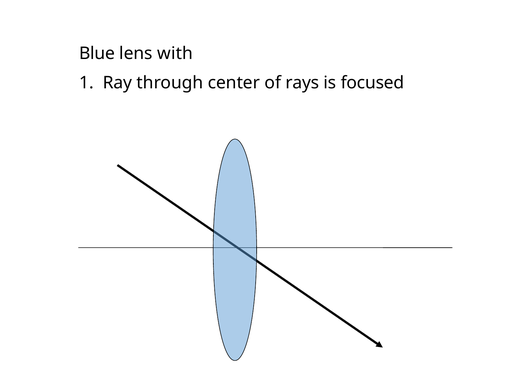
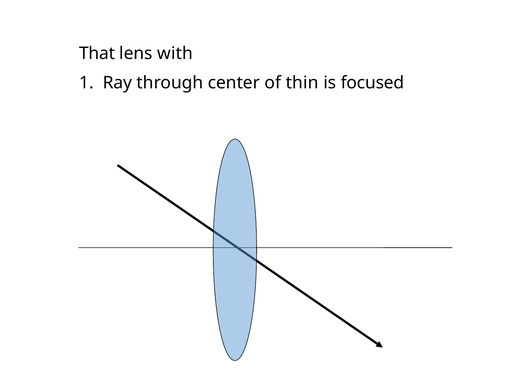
Blue: Blue -> That
rays: rays -> thin
